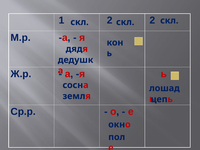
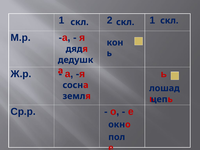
2 2: 2 -> 1
